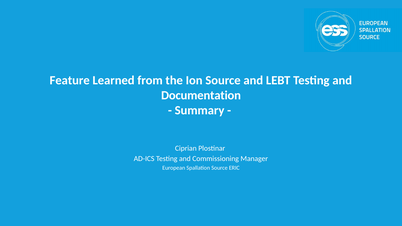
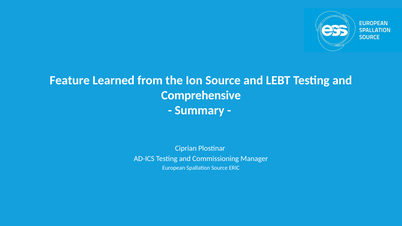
Documentation: Documentation -> Comprehensive
